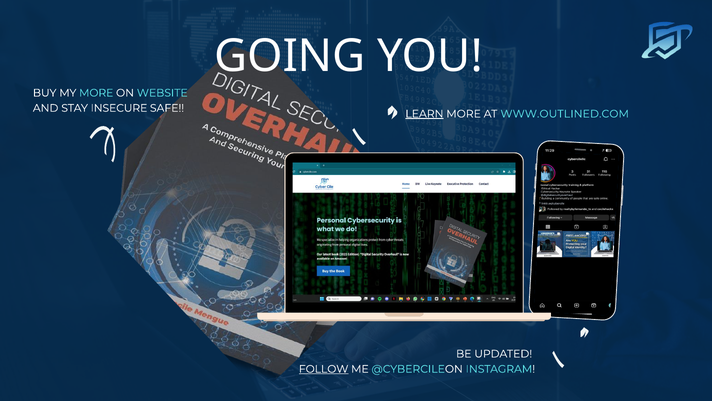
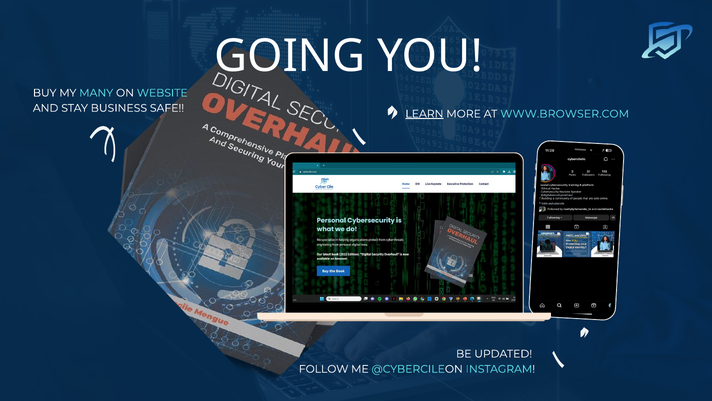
MY MORE: MORE -> MANY
INSECURE: INSECURE -> BUSINESS
WWW.OUTLINED.COM: WWW.OUTLINED.COM -> WWW.BROWSER.COM
FOLLOW underline: present -> none
